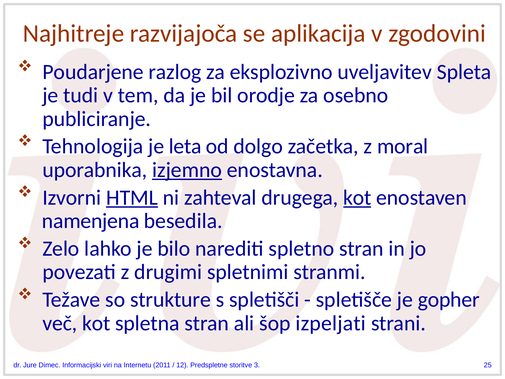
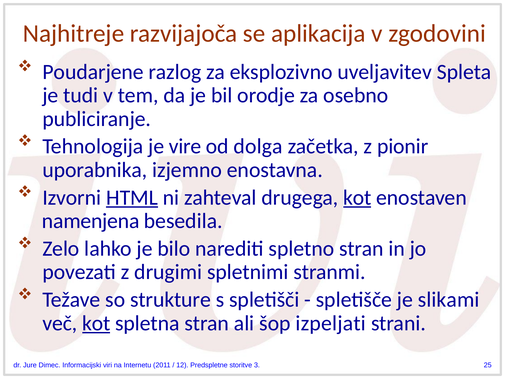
leta: leta -> vire
dolgo: dolgo -> dolga
moral: moral -> pionir
izjemno underline: present -> none
gopher: gopher -> slikami
kot at (96, 323) underline: none -> present
